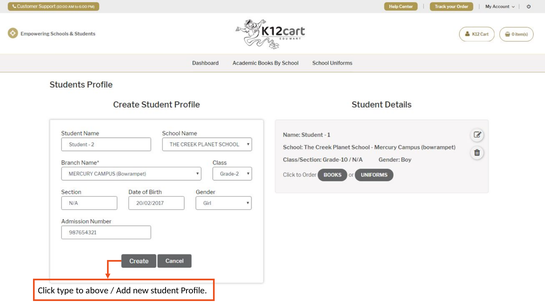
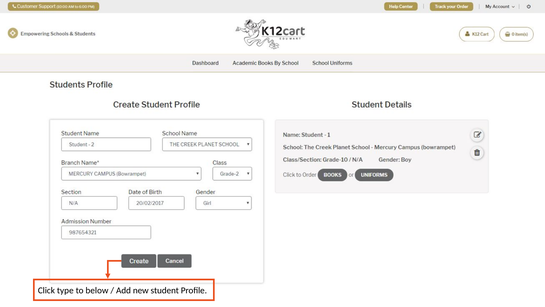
above: above -> below
